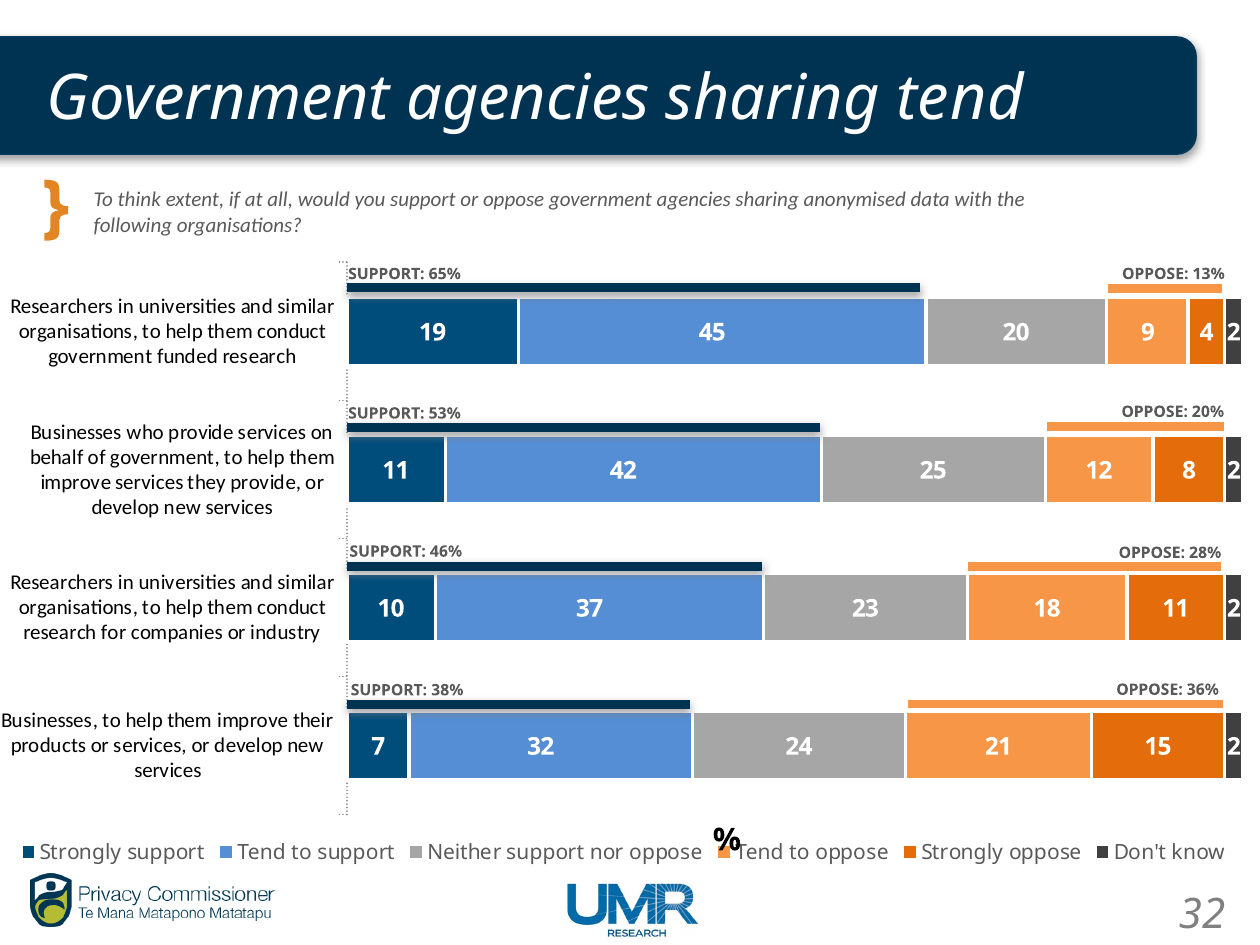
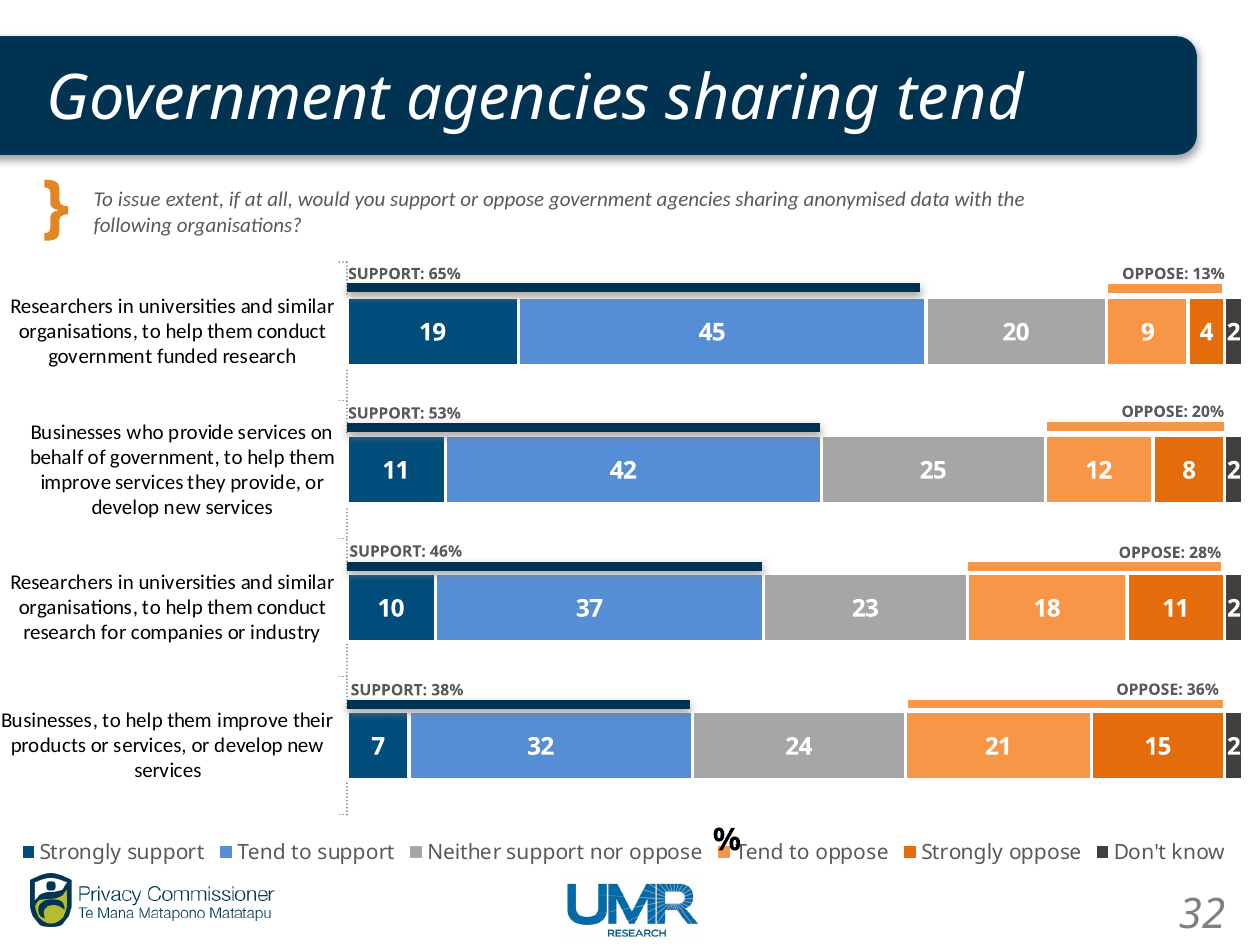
think: think -> issue
